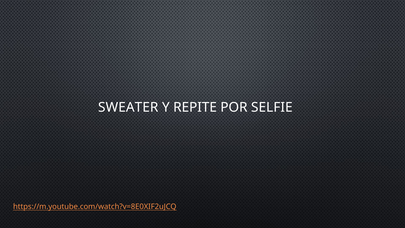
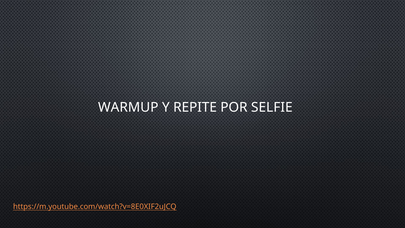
SWEATER: SWEATER -> WARMUP
